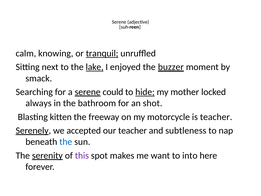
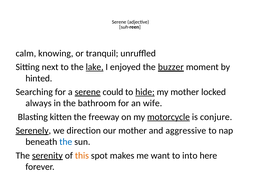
tranquil underline: present -> none
smack: smack -> hinted
shot: shot -> wife
motorcycle underline: none -> present
is teacher: teacher -> conjure
accepted: accepted -> direction
our teacher: teacher -> mother
subtleness: subtleness -> aggressive
this colour: purple -> orange
